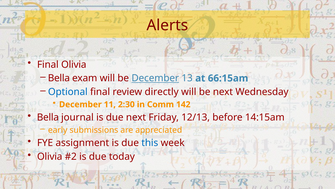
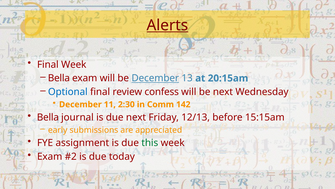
Alerts underline: none -> present
Final Olivia: Olivia -> Week
66:15am: 66:15am -> 20:15am
directly: directly -> confess
14:15am: 14:15am -> 15:15am
this colour: blue -> green
Olivia at (50, 156): Olivia -> Exam
